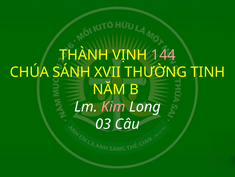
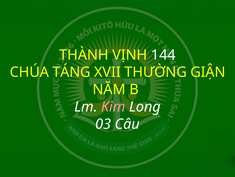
144 colour: pink -> white
SÁNH: SÁNH -> TÁNG
TINH: TINH -> GIẬN
